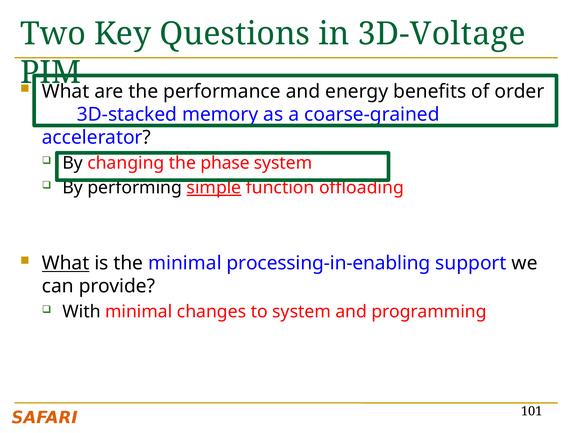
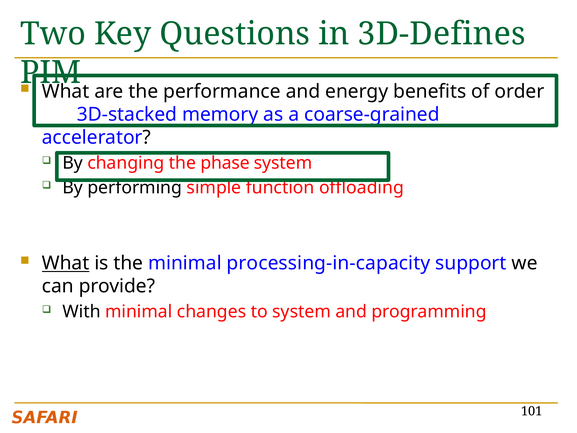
3D-Voltage: 3D-Voltage -> 3D-Defines
simple underline: present -> none
processing-in-enabling: processing-in-enabling -> processing-in-capacity
